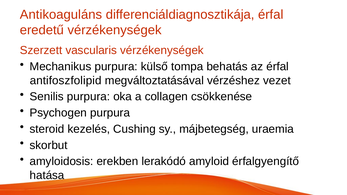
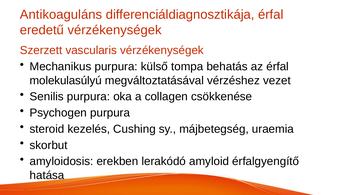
antifoszfolipid: antifoszfolipid -> molekulasúlyú
